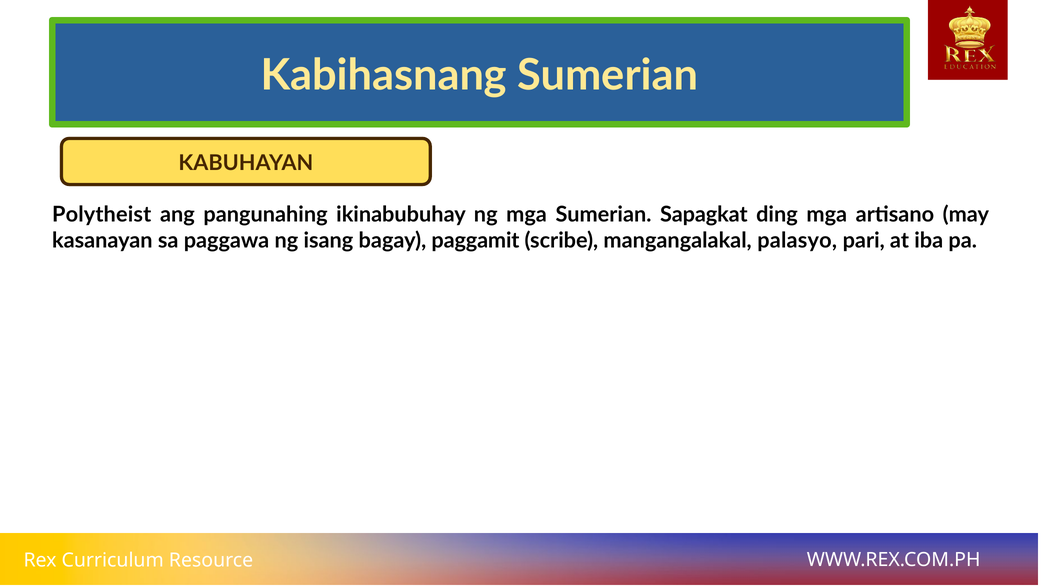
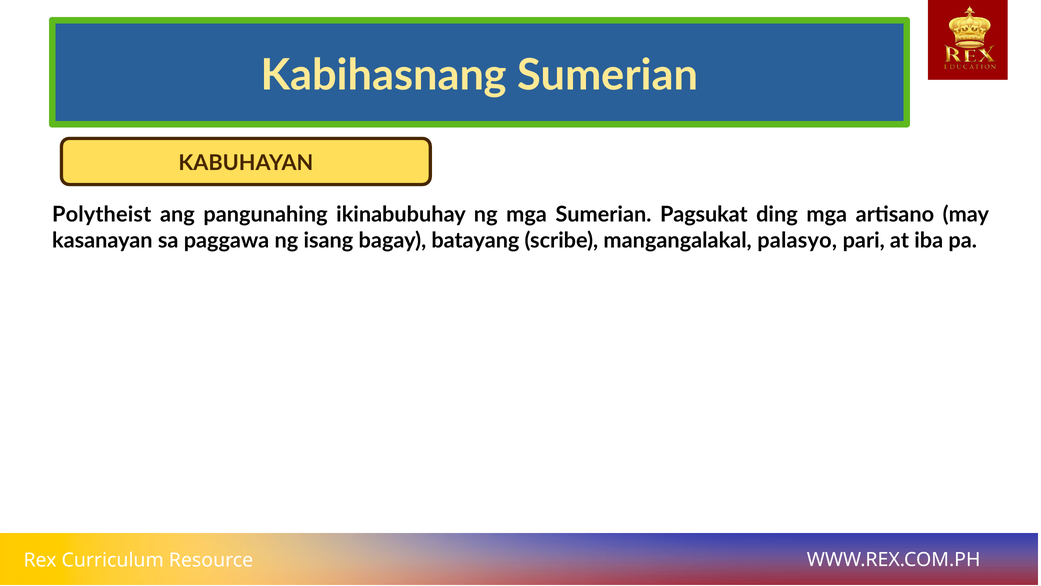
Sapagkat: Sapagkat -> Pagsukat
paggamit: paggamit -> batayang
